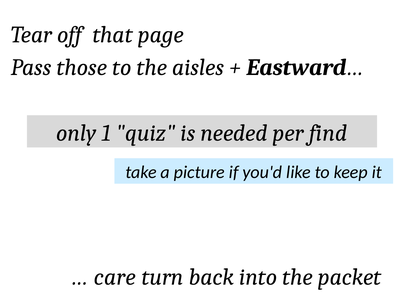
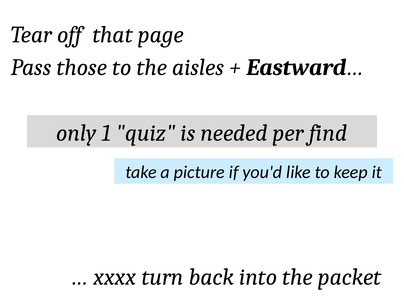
care: care -> xxxx
